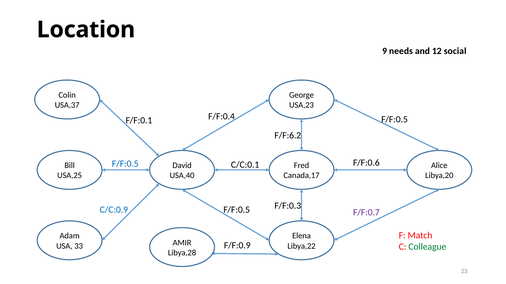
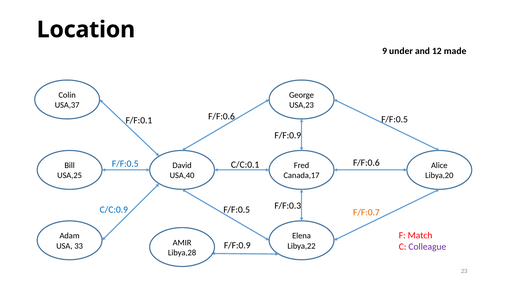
needs: needs -> under
social: social -> made
F/F:0.4 at (221, 117): F/F:0.4 -> F/F:0.6
F/F:6.2 at (288, 136): F/F:6.2 -> F/F:0.9
F/F:0.7 colour: purple -> orange
Colleague colour: green -> purple
